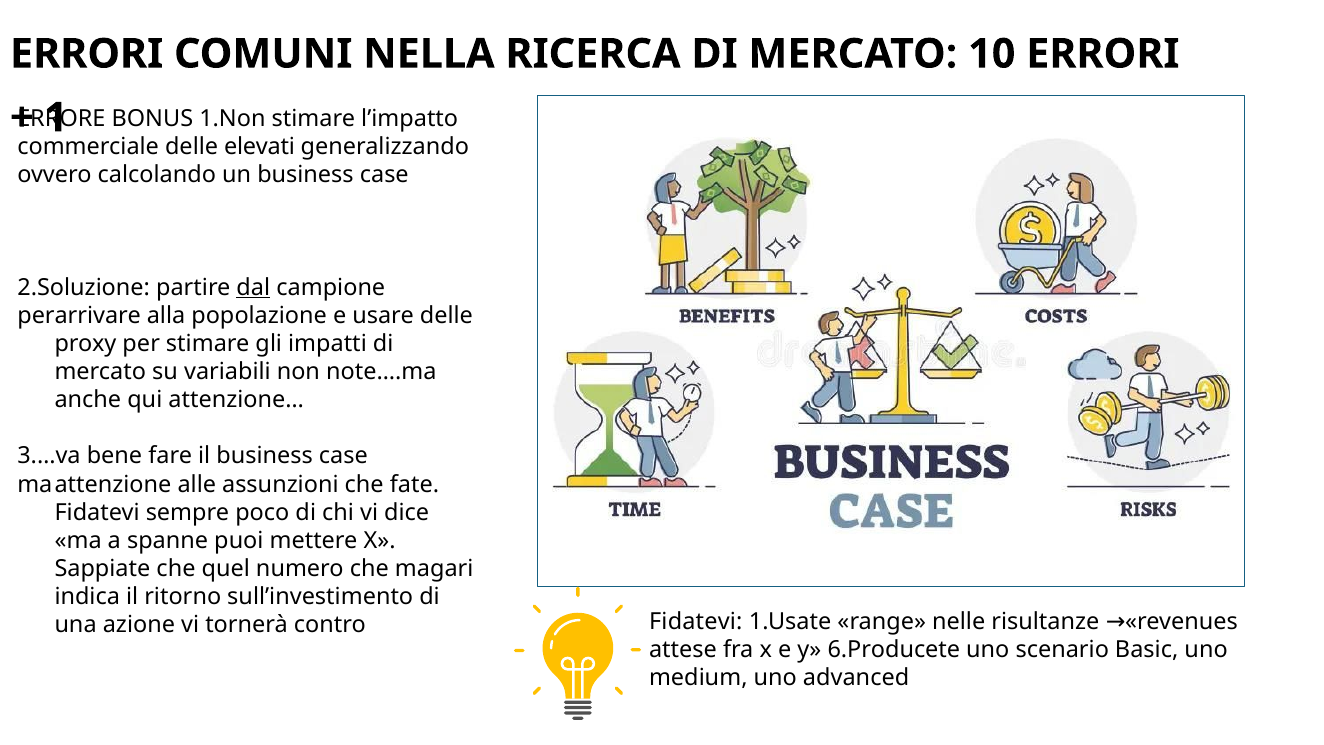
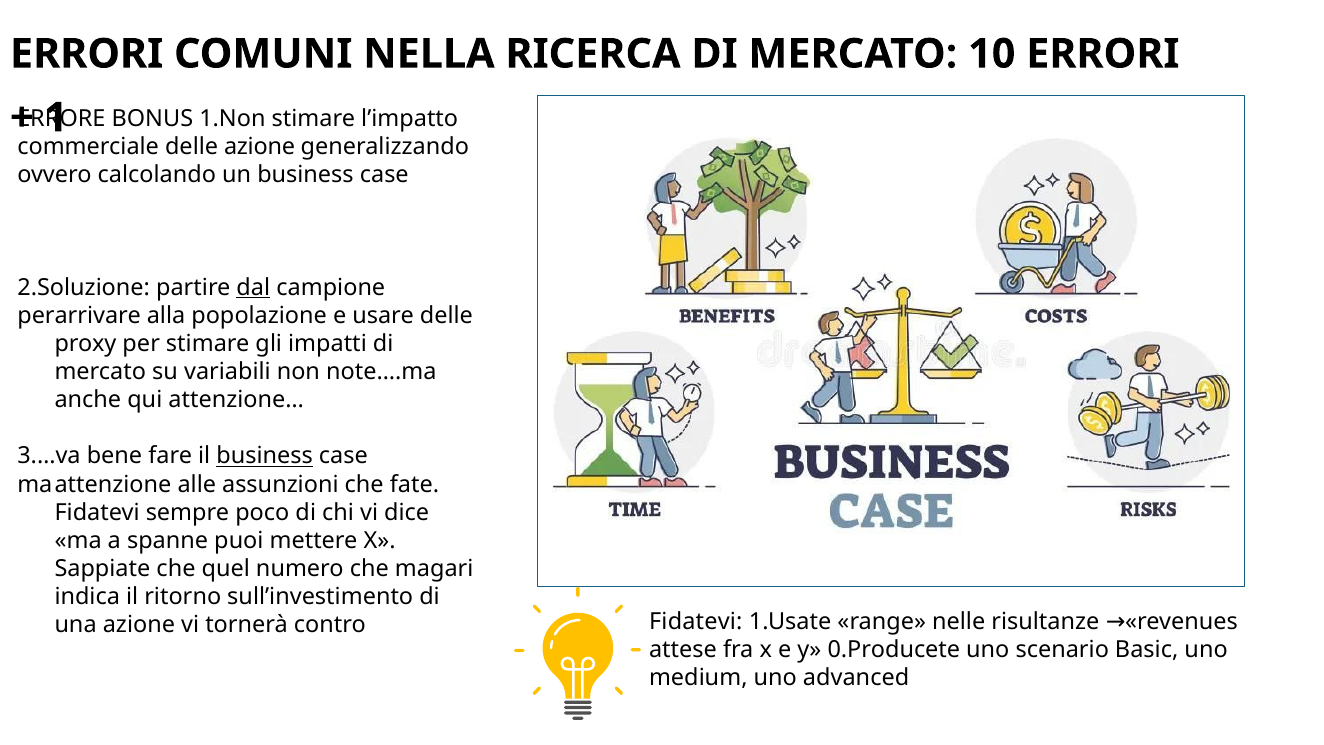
delle elevati: elevati -> azione
business at (265, 456) underline: none -> present
6.Producete: 6.Producete -> 0.Producete
